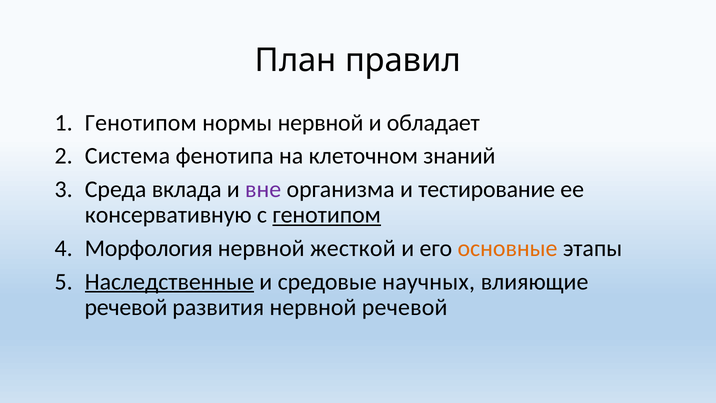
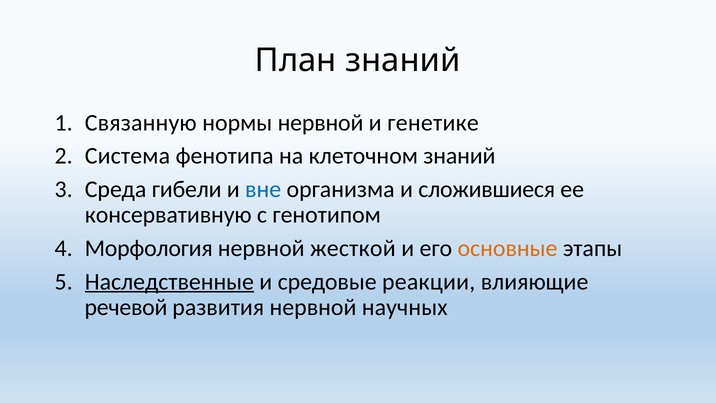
План правил: правил -> знаний
Генотипом at (141, 123): Генотипом -> Связанную
обладает: обладает -> генетике
вклада: вклада -> гибели
вне colour: purple -> blue
тестирование: тестирование -> сложившиеся
генотипом at (327, 215) underline: present -> none
научных: научных -> реакции
нервной речевой: речевой -> научных
